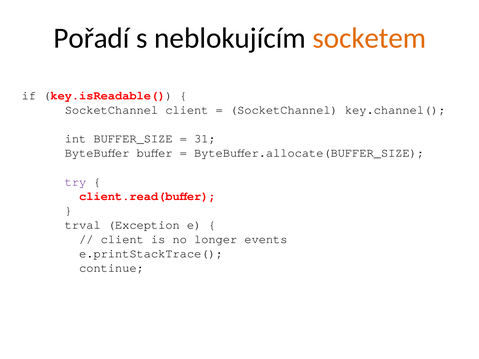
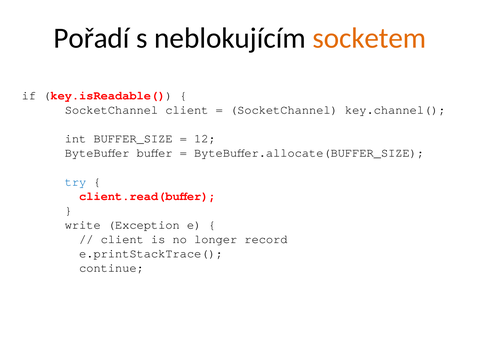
31: 31 -> 12
try colour: purple -> blue
trval: trval -> write
events: events -> record
